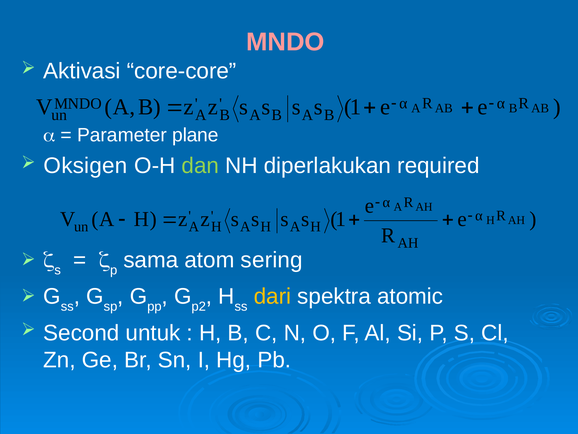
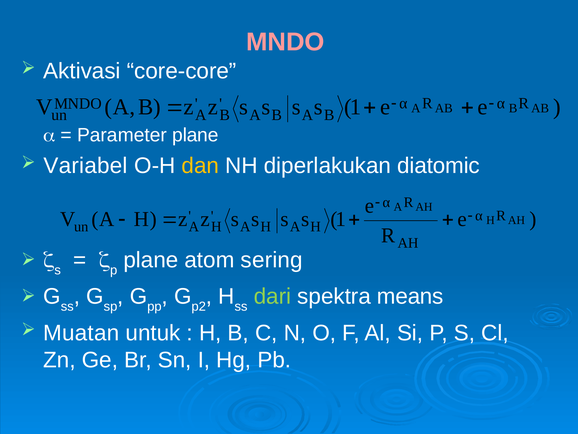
Oksigen: Oksigen -> Variabel
dan colour: light green -> yellow
required: required -> diatomic
p sama: sama -> plane
dari colour: yellow -> light green
atomic: atomic -> means
Second: Second -> Muatan
